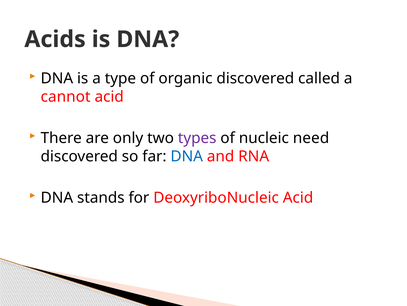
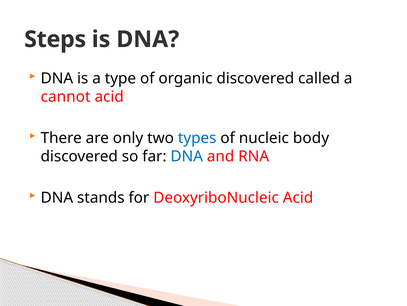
Acids: Acids -> Steps
types colour: purple -> blue
need: need -> body
